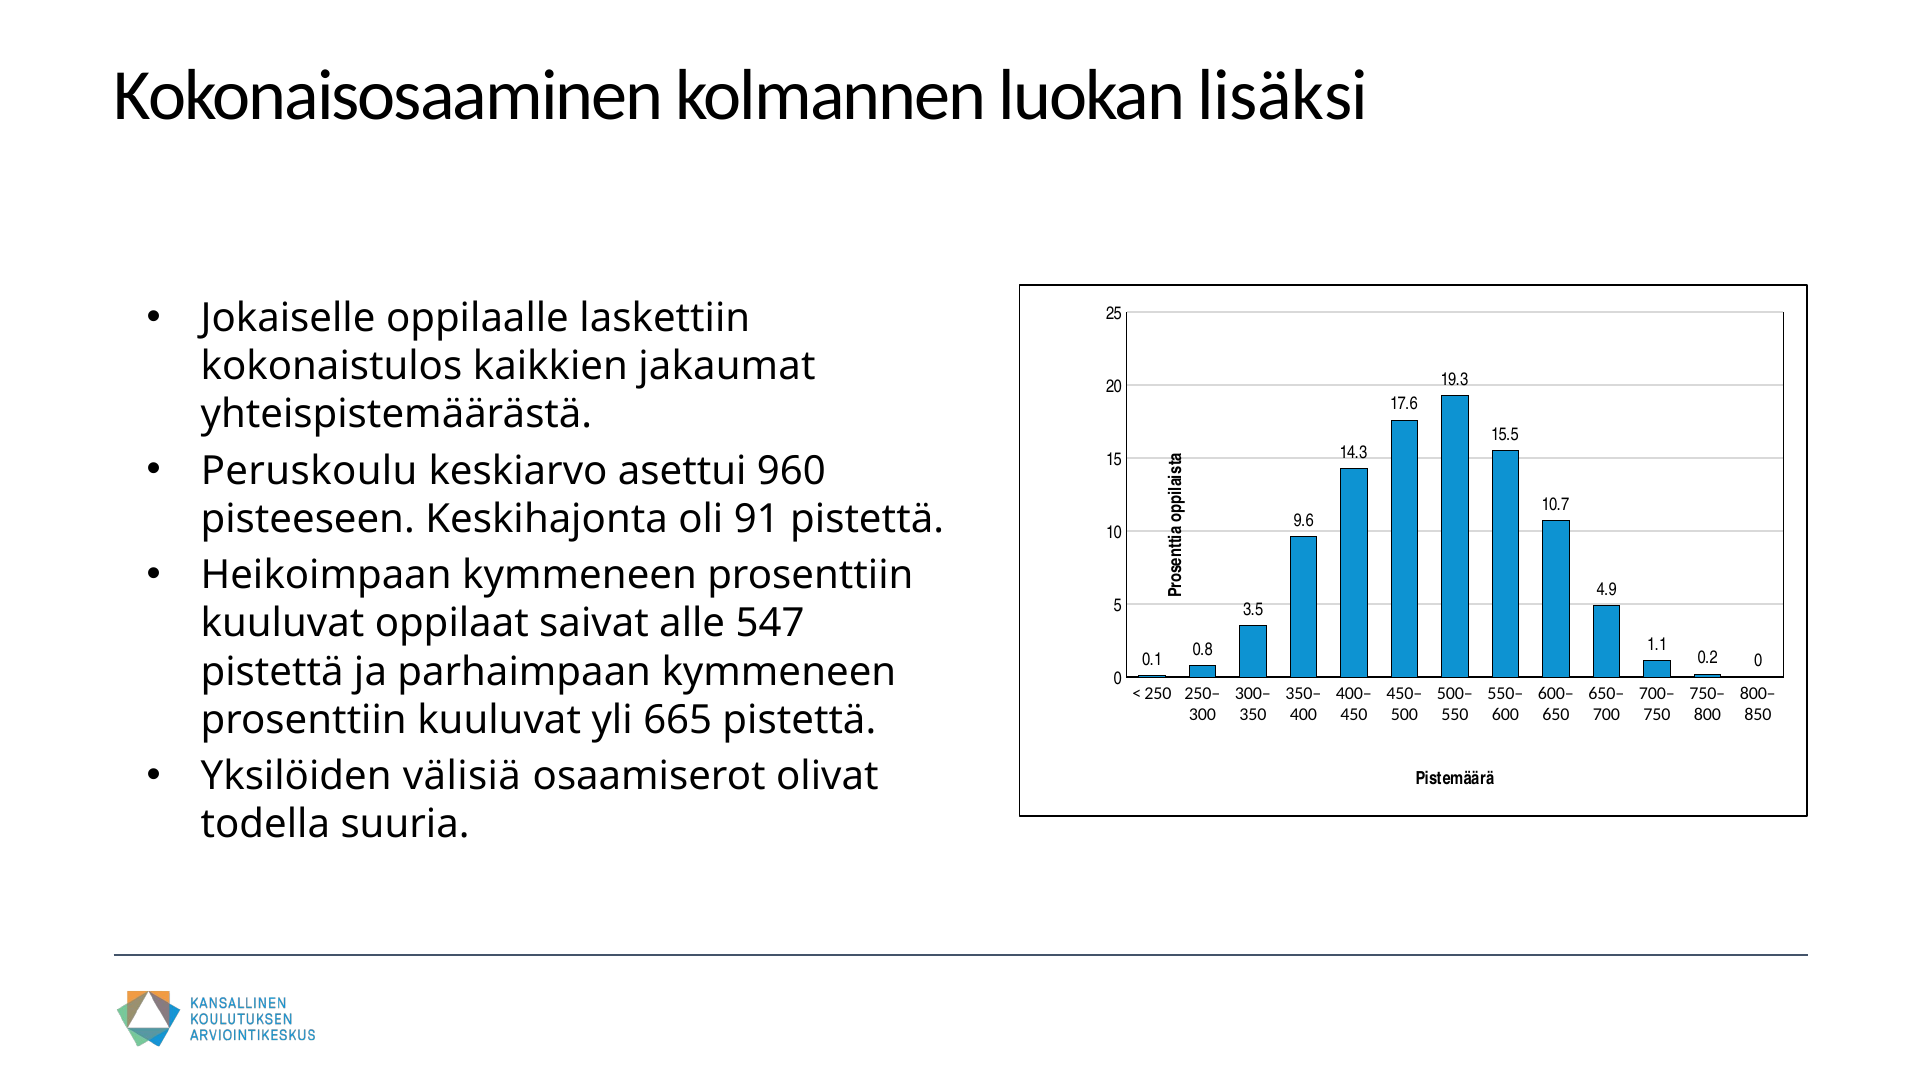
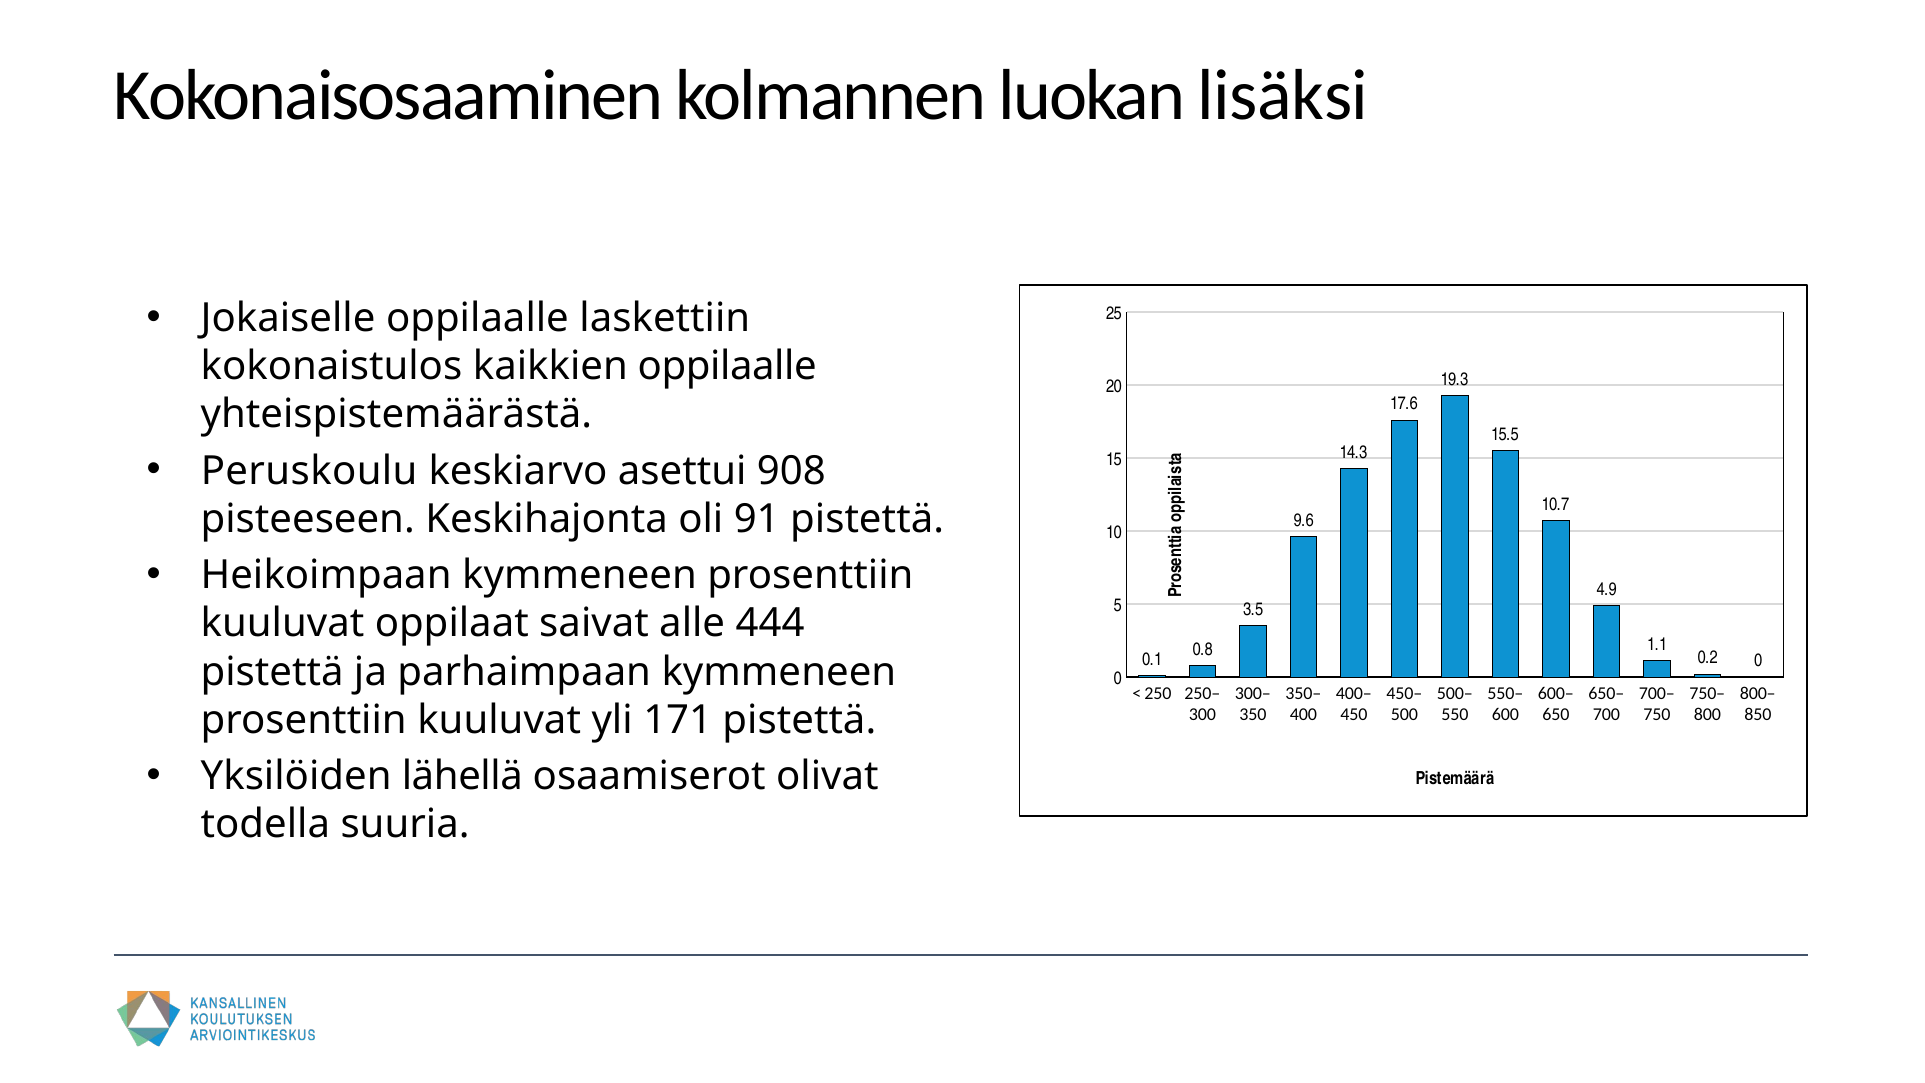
kaikkien jakaumat: jakaumat -> oppilaalle
960: 960 -> 908
547: 547 -> 444
665: 665 -> 171
välisiä: välisiä -> lähellä
